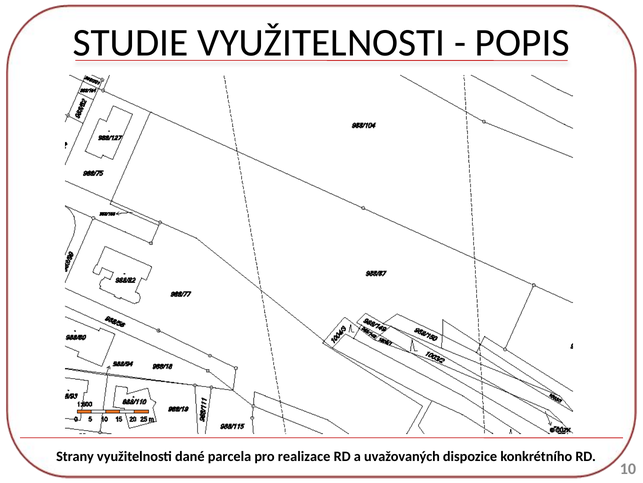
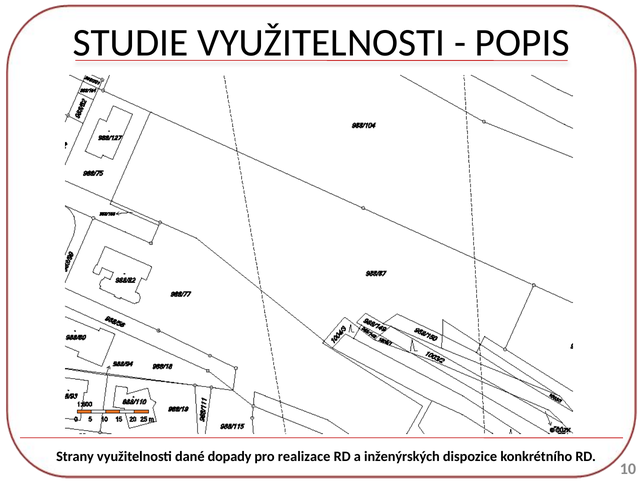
parcela: parcela -> dopady
uvažovaných: uvažovaných -> inženýrských
